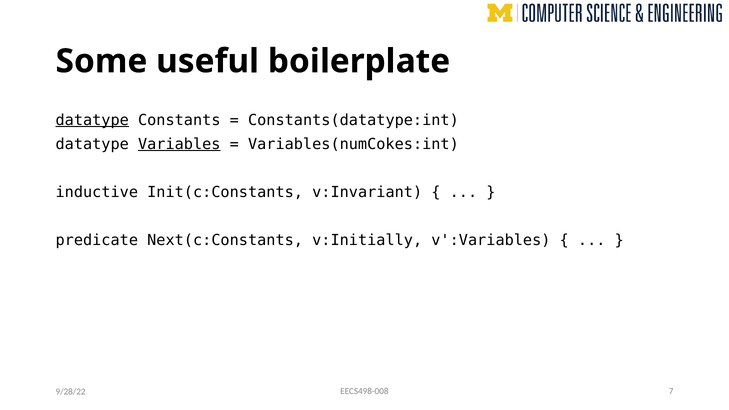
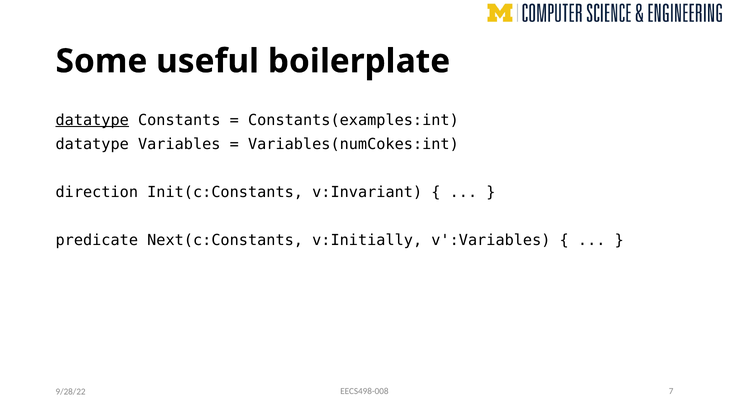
Constants(datatype:int: Constants(datatype:int -> Constants(examples:int
Variables underline: present -> none
inductive: inductive -> direction
